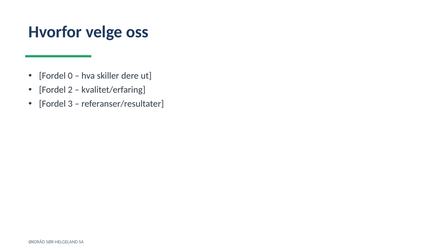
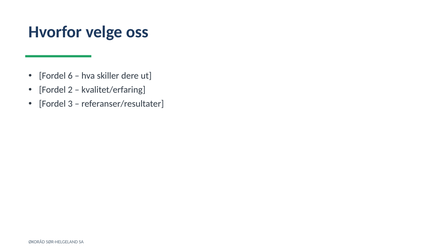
0: 0 -> 6
